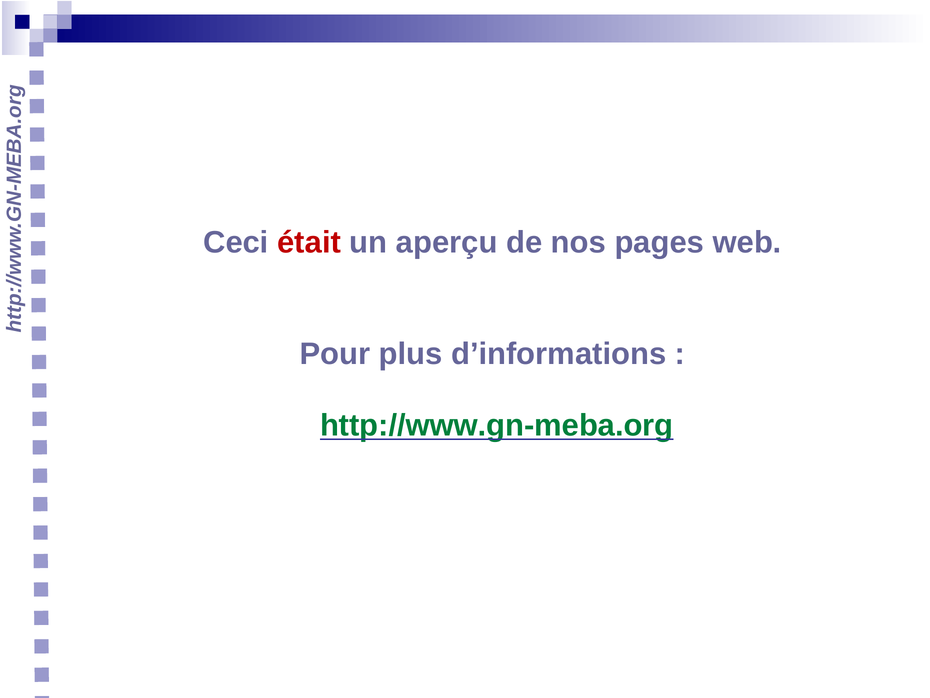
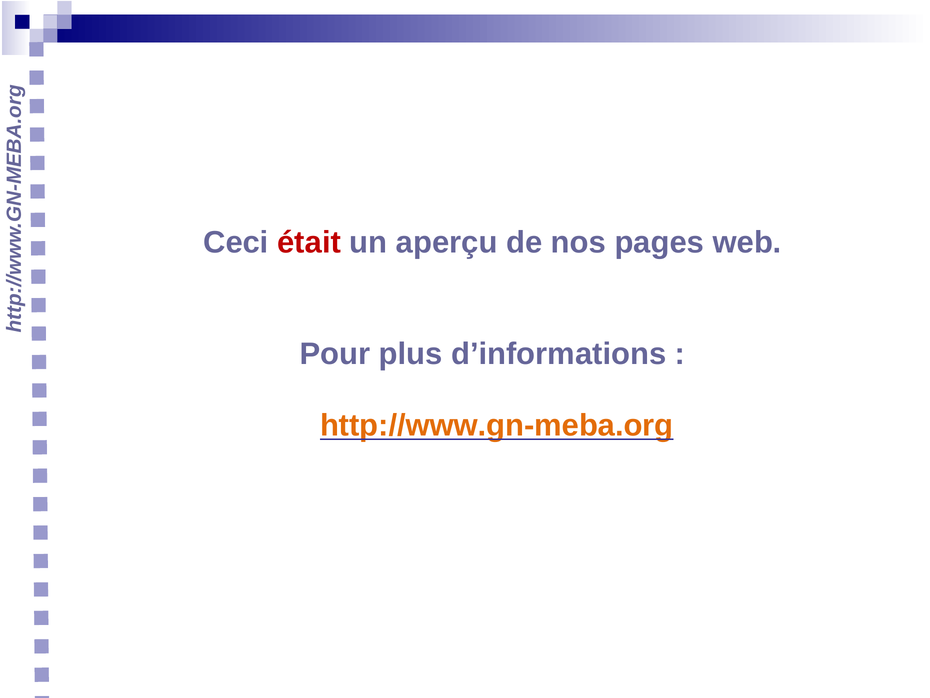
http://www.gn-meba.org colour: green -> orange
